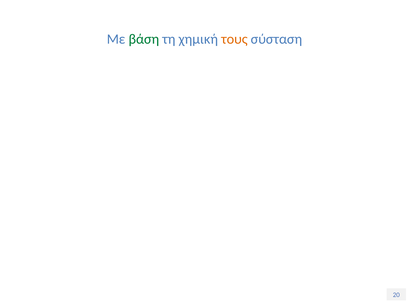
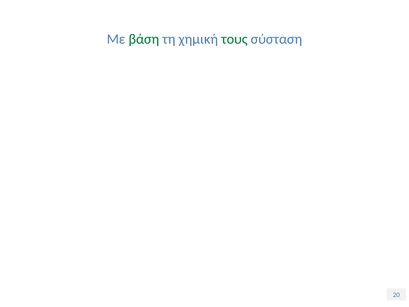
τους colour: orange -> green
